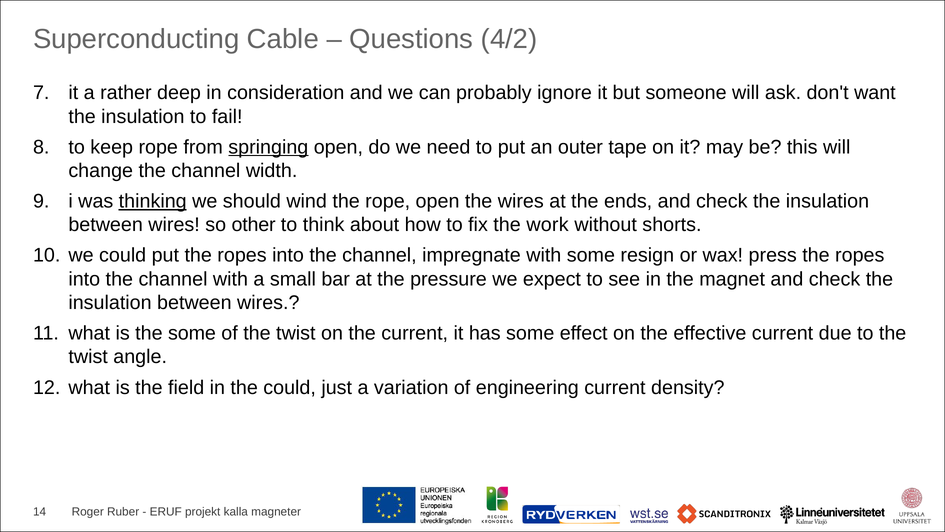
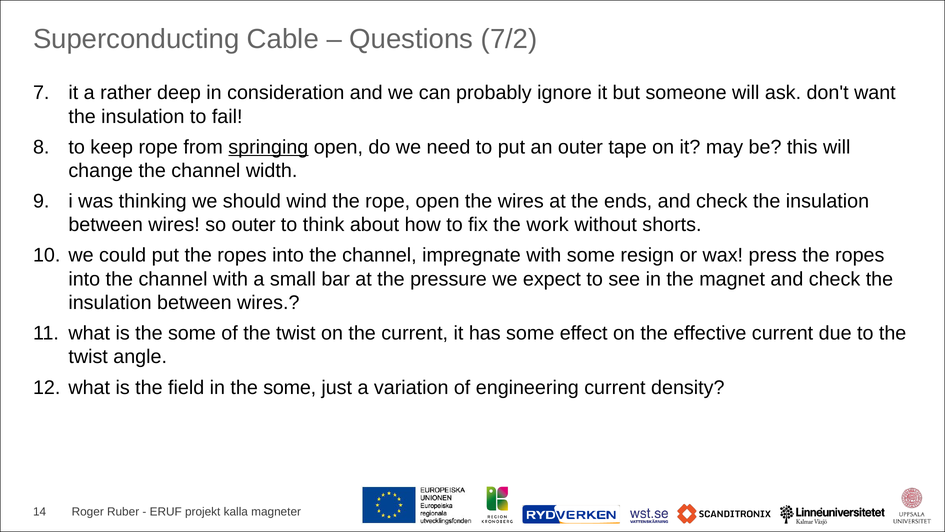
4/2: 4/2 -> 7/2
thinking underline: present -> none
so other: other -> outer
in the could: could -> some
